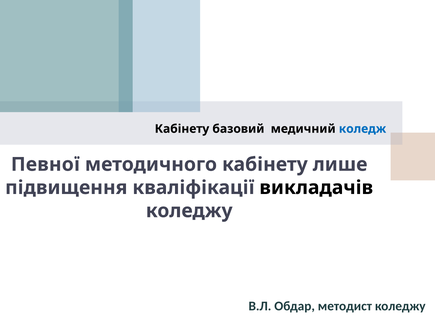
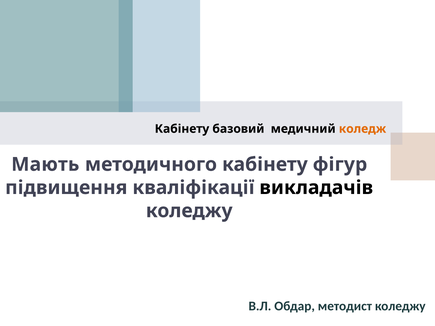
коледж colour: blue -> orange
Певної: Певної -> Мають
лише: лише -> фігур
